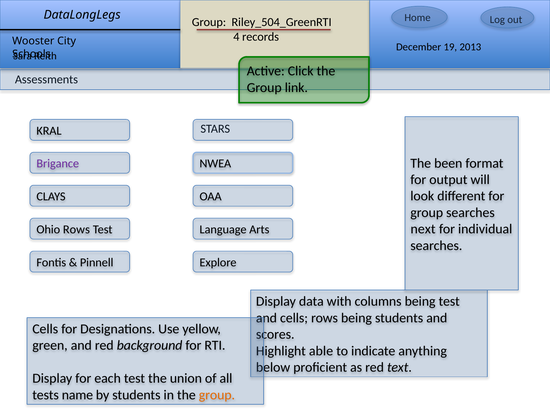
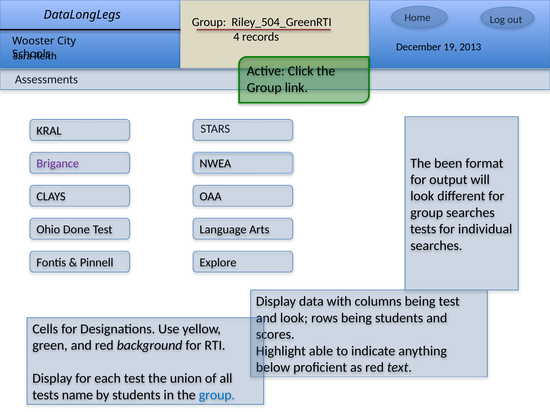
next at (423, 229): next -> tests
Ohio Rows: Rows -> Done
cells at (294, 318): cells -> look
group at (217, 395) colour: orange -> blue
